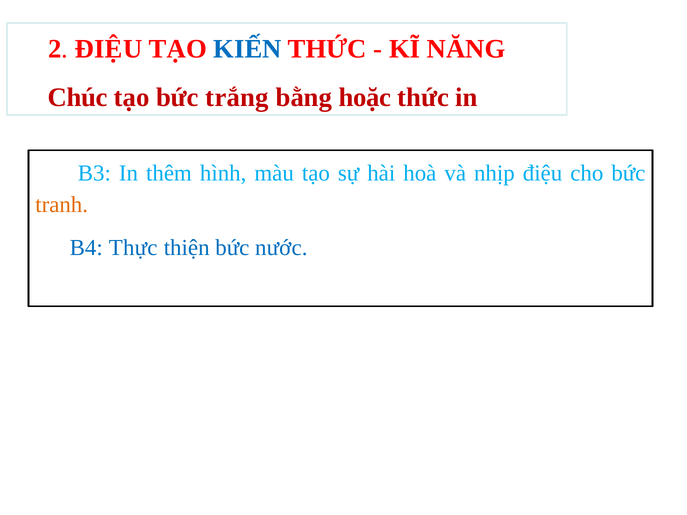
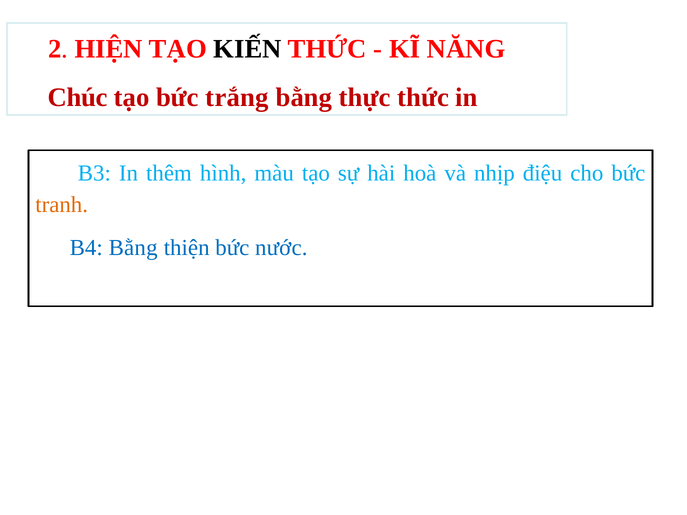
2 ĐIỆU: ĐIỆU -> HIỆN
KIẾN colour: blue -> black
hoặc: hoặc -> thực
B4 Thực: Thực -> Bằng
